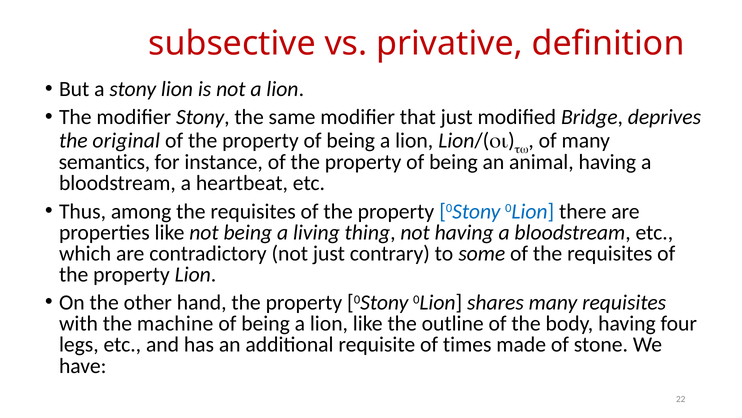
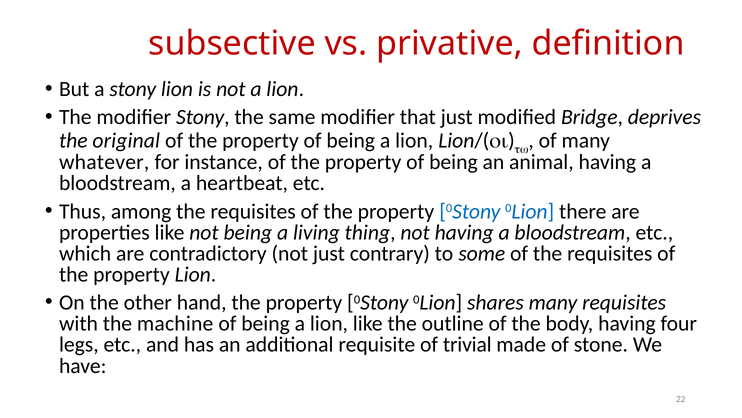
semantics: semantics -> whatever
times: times -> trivial
